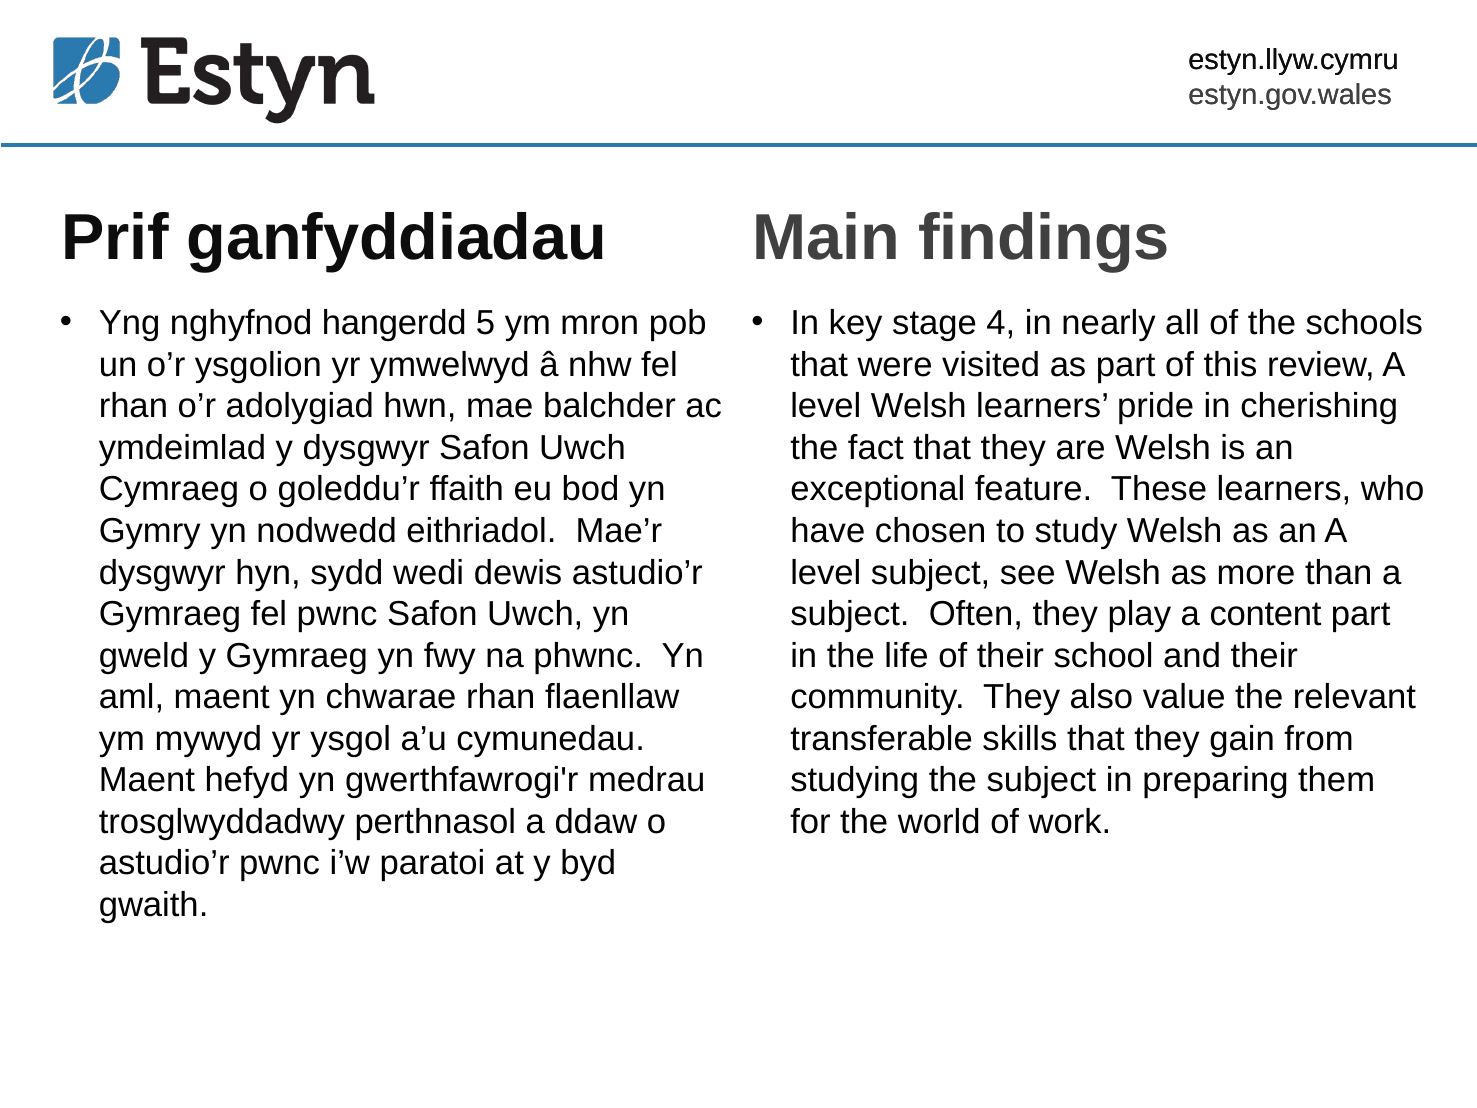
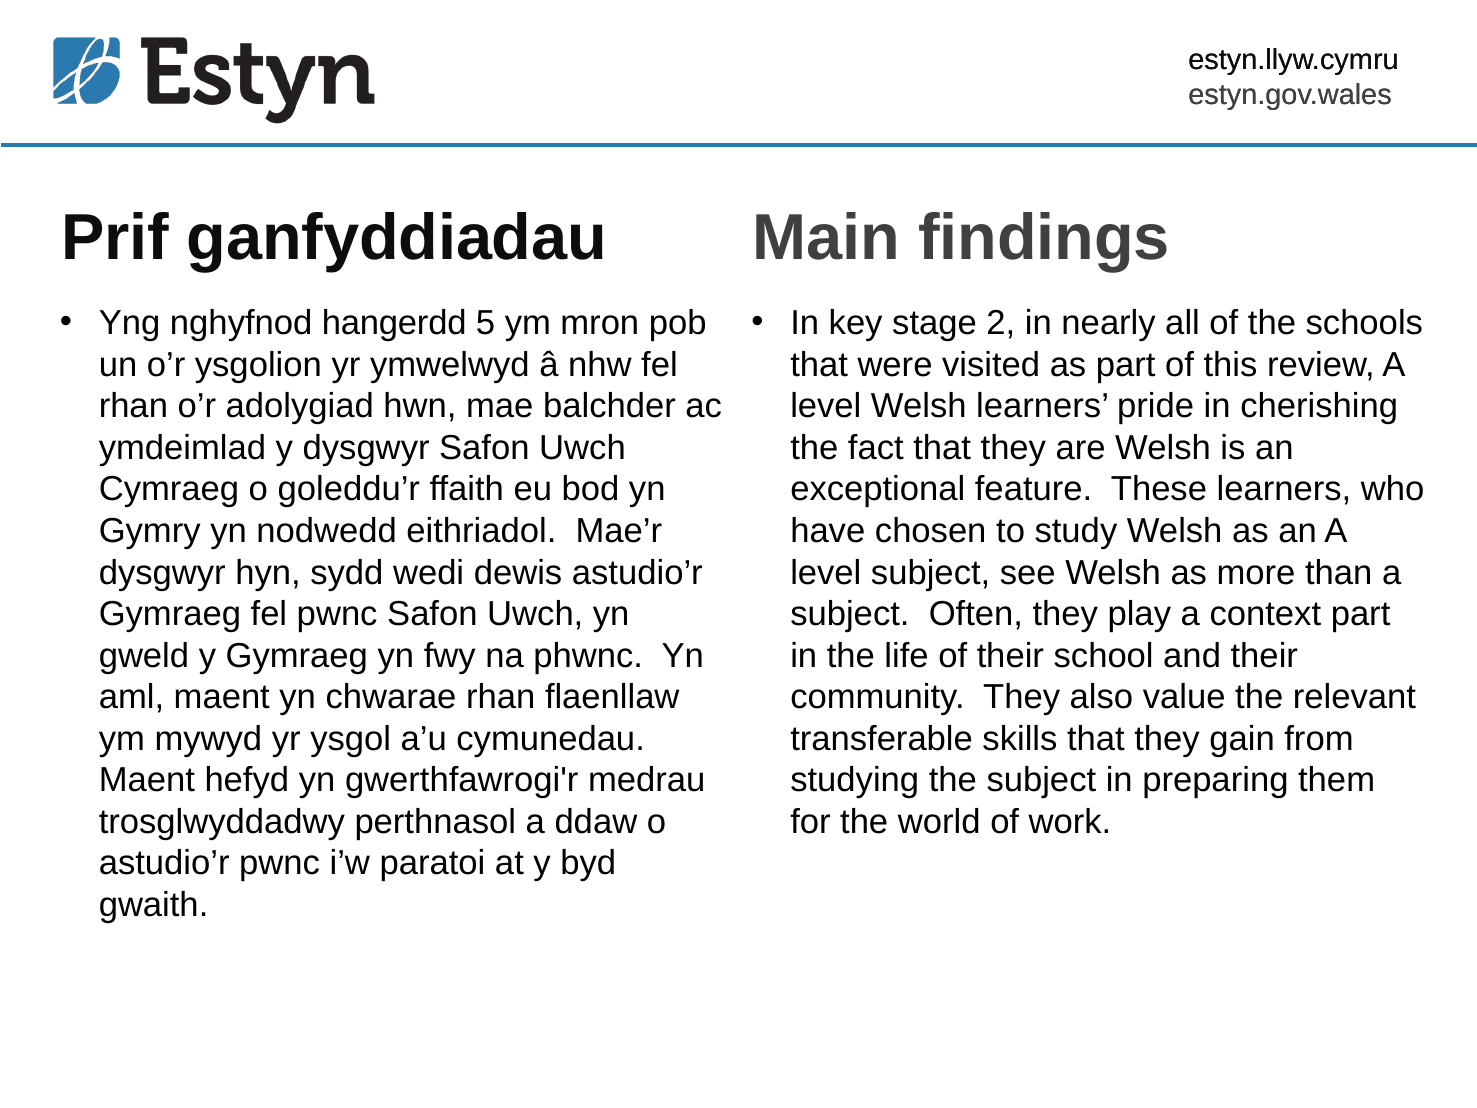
4: 4 -> 2
content: content -> context
